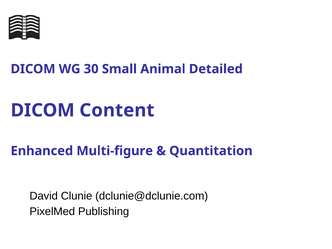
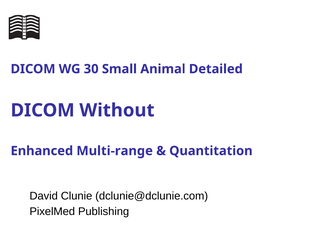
Content: Content -> Without
Multi-figure: Multi-figure -> Multi-range
